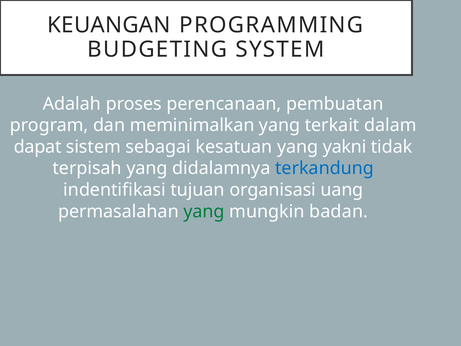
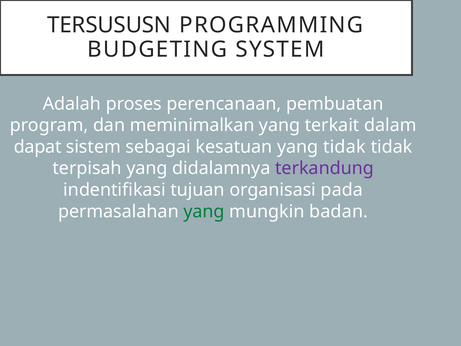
KEUANGAN: KEUANGAN -> TERSUSUSN
yang yakni: yakni -> tidak
terkandung colour: blue -> purple
uang: uang -> pada
